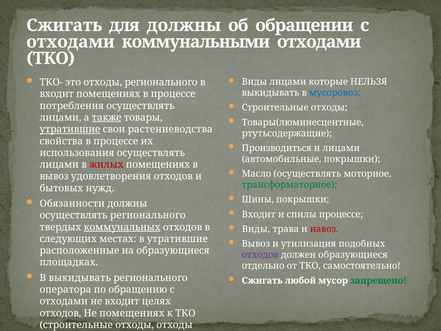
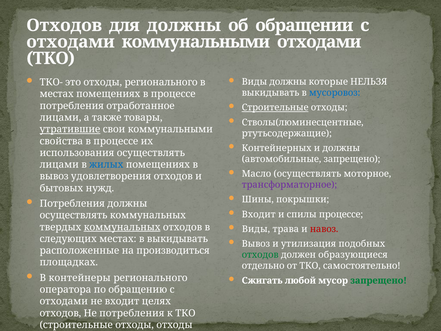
Сжигать at (64, 25): Сжигать -> Отходов
Виды лицами: лицами -> должны
входит at (57, 94): входит -> местах
потребления осуществлять: осуществлять -> отработанное
Строительные at (275, 108) underline: none -> present
также underline: present -> none
Товары(люминесцентные: Товары(люминесцентные -> Стволы(люминесцентные
свои растениеводства: растениеводства -> коммунальными
Производиться: Производиться -> Контейнерных
и лицами: лицами -> должны
автомобильные покрышки: покрышки -> запрещено
жилых colour: red -> blue
трансформаторное colour: green -> purple
Обязанности at (72, 203): Обязанности -> Потребления
осуществлять регионального: регионального -> коммунальных
в утратившие: утратившие -> выкидывать
на образующиеся: образующиеся -> производиться
отходов at (260, 255) colour: purple -> green
В выкидывать: выкидывать -> контейнеры
Не помещениях: помещениях -> потребления
